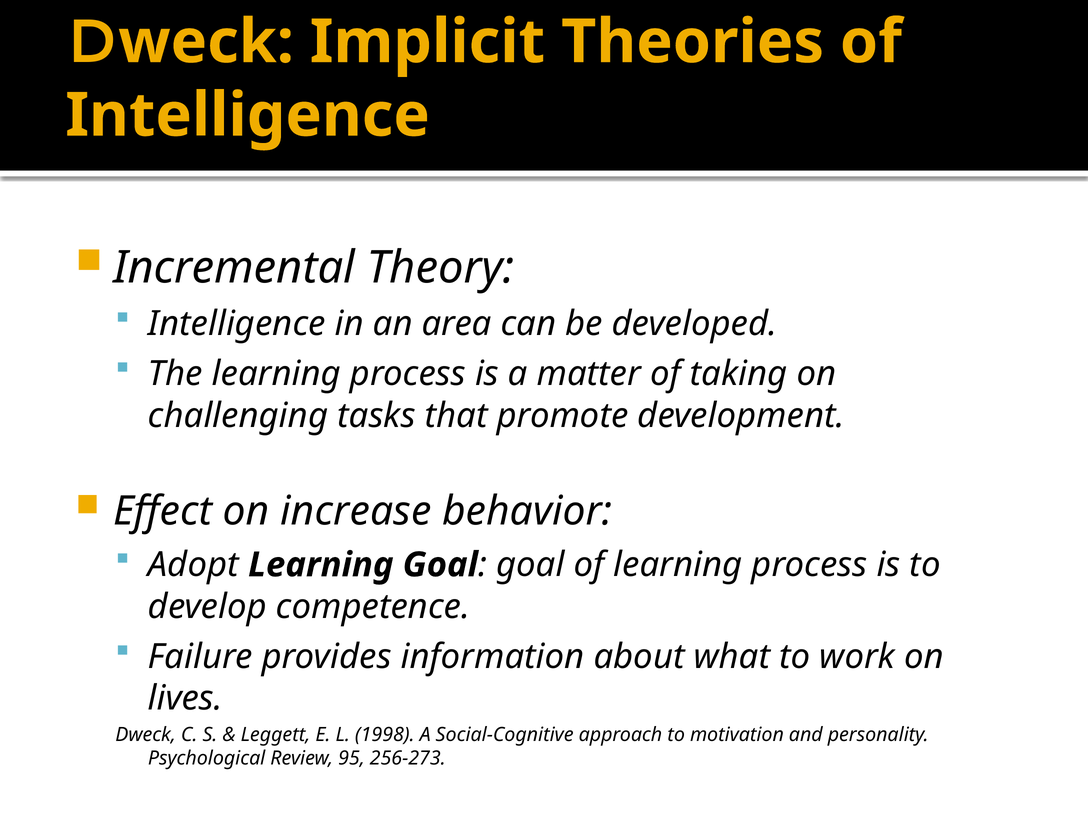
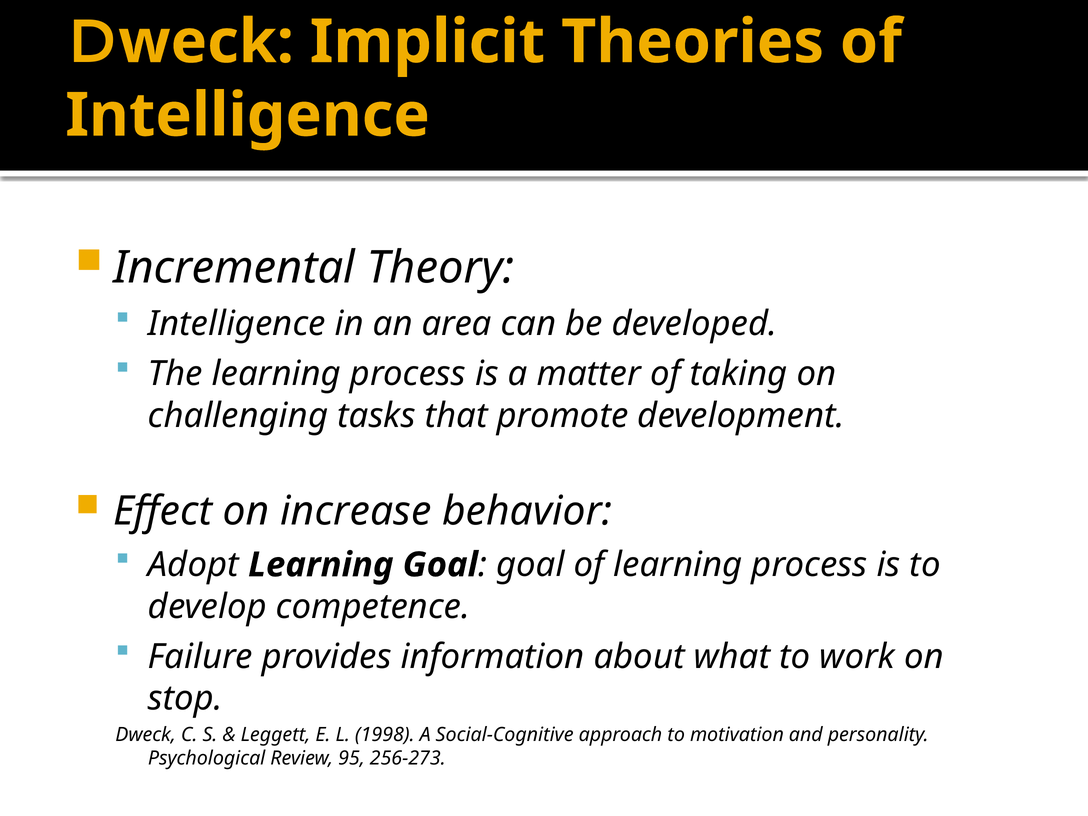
lives: lives -> stop
